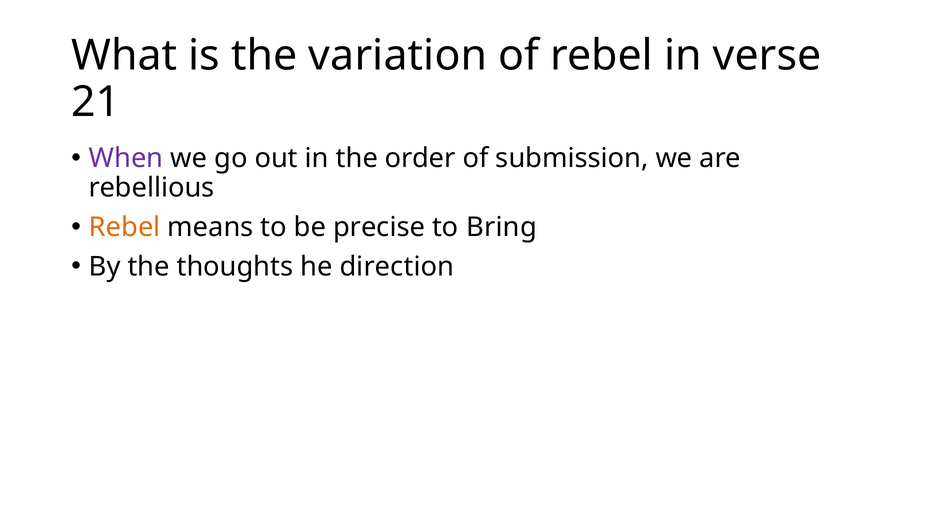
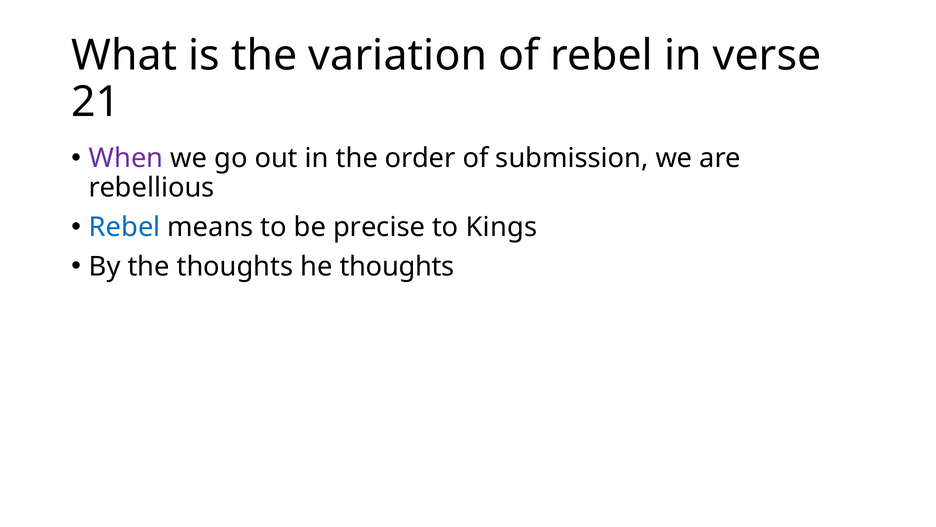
Rebel at (125, 227) colour: orange -> blue
Bring: Bring -> Kings
he direction: direction -> thoughts
